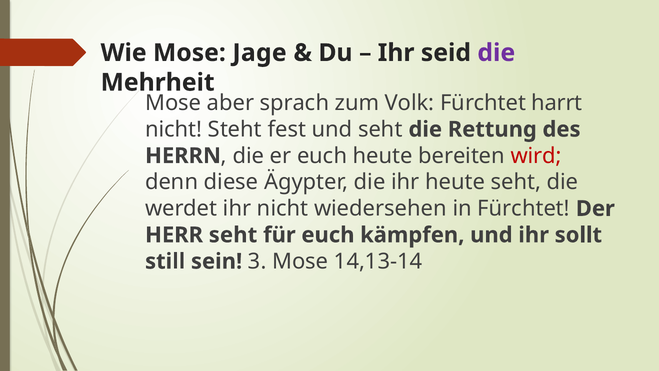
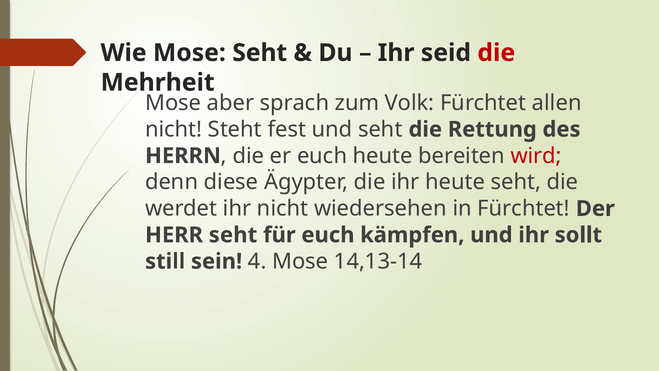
Mose Jage: Jage -> Seht
die at (496, 53) colour: purple -> red
harrt: harrt -> allen
3: 3 -> 4
